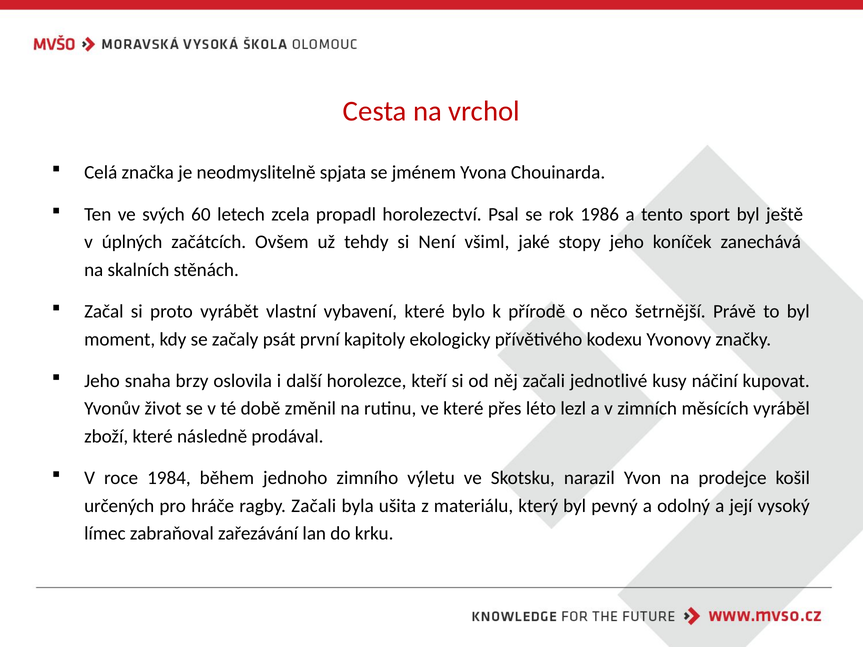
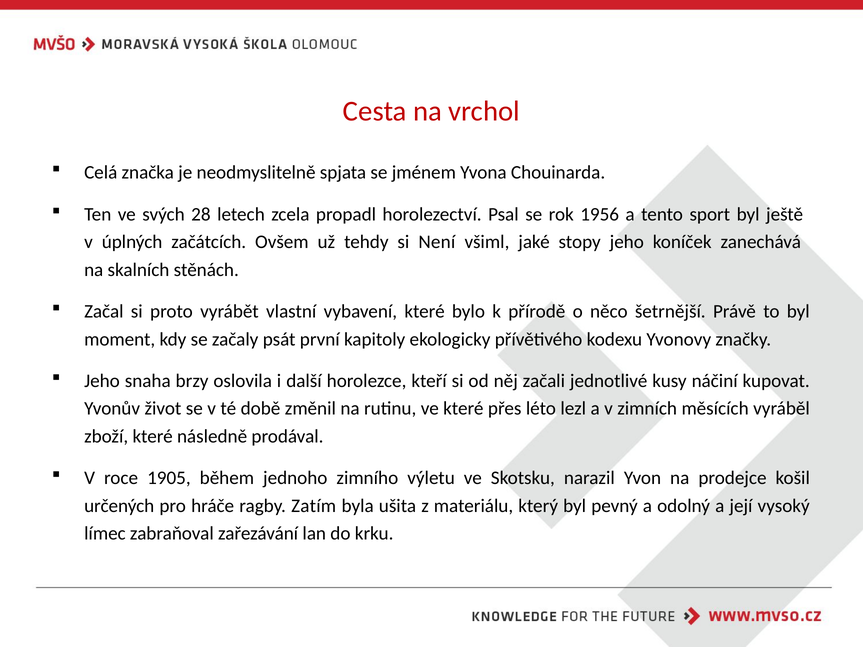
60: 60 -> 28
1986: 1986 -> 1956
1984: 1984 -> 1905
ragby Začali: Začali -> Zatím
